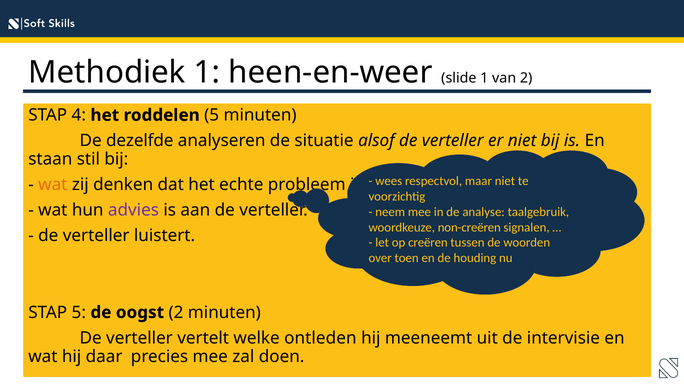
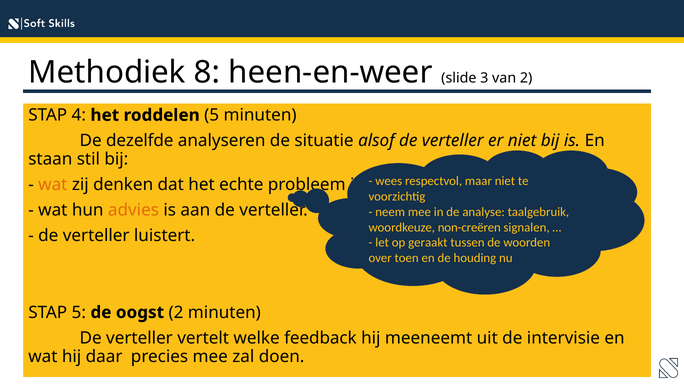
Methodiek 1: 1 -> 8
slide 1: 1 -> 3
advies colour: purple -> orange
creëren: creëren -> geraakt
ontleden: ontleden -> feedback
